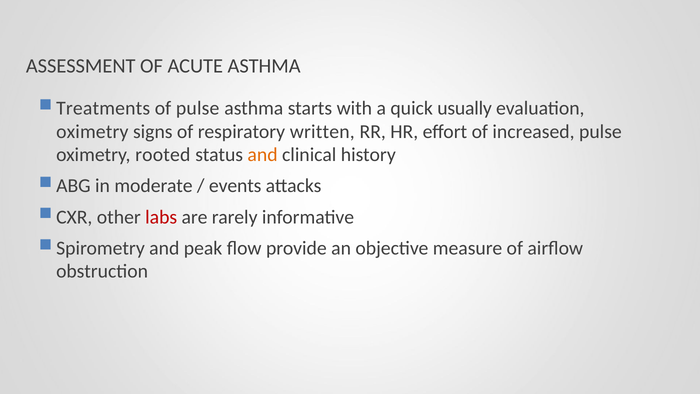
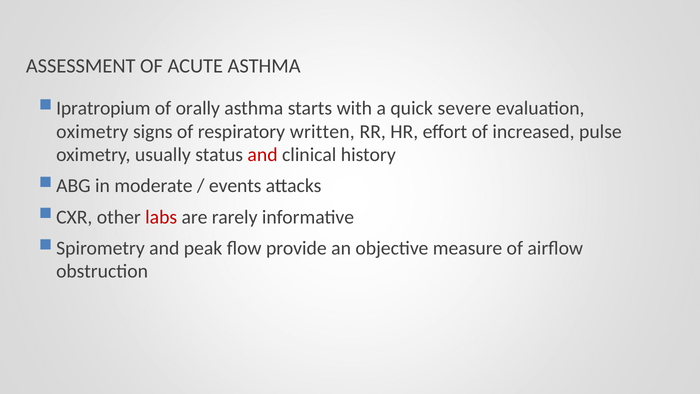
Treatments: Treatments -> Ipratropium
of pulse: pulse -> orally
usually: usually -> severe
rooted: rooted -> usually
and at (263, 155) colour: orange -> red
